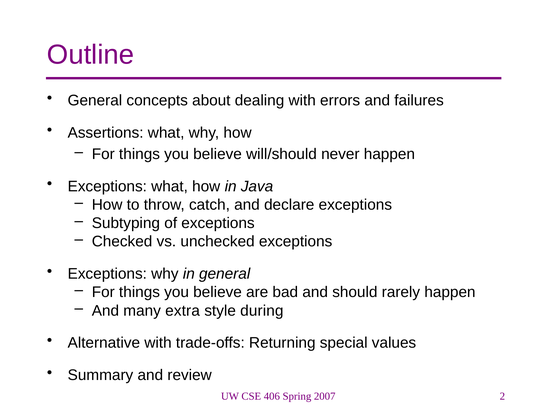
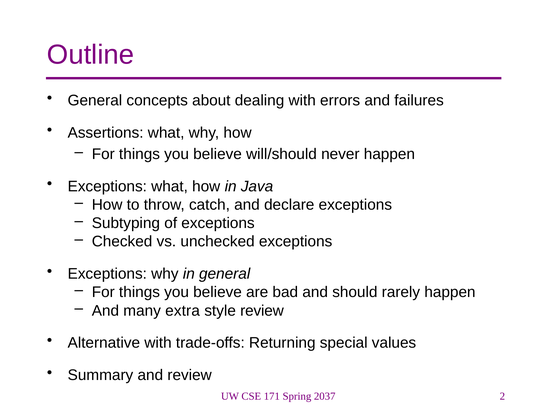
style during: during -> review
406: 406 -> 171
2007: 2007 -> 2037
